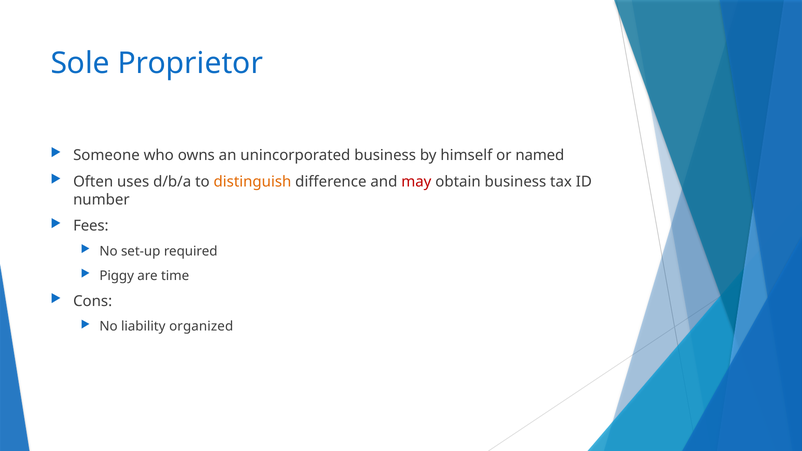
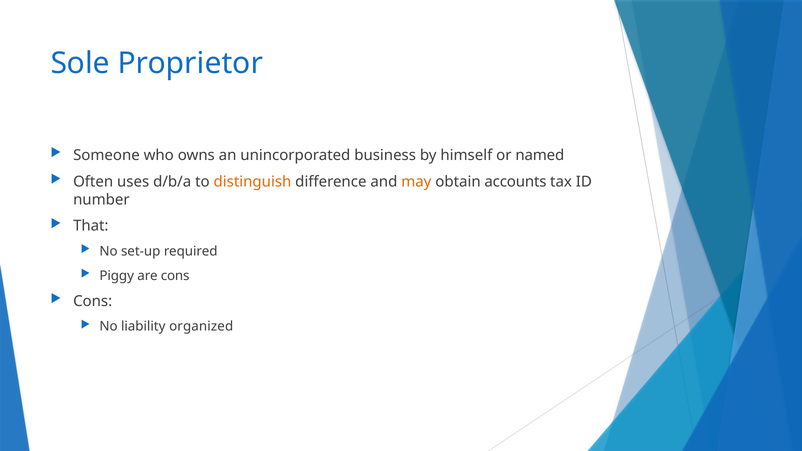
may colour: red -> orange
obtain business: business -> accounts
Fees: Fees -> That
are time: time -> cons
